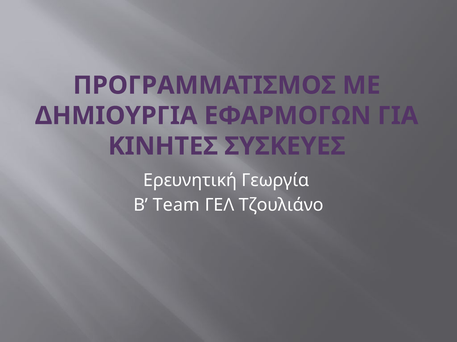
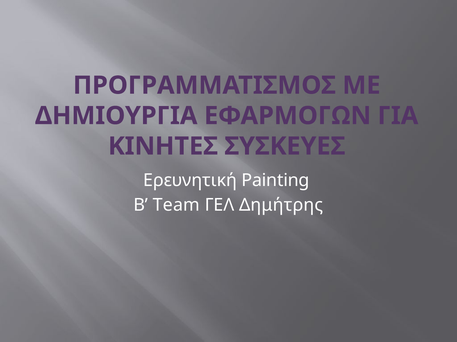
Γεωργία: Γεωργία -> Painting
Τζουλιάνο: Τζουλιάνο -> Δημήτρης
